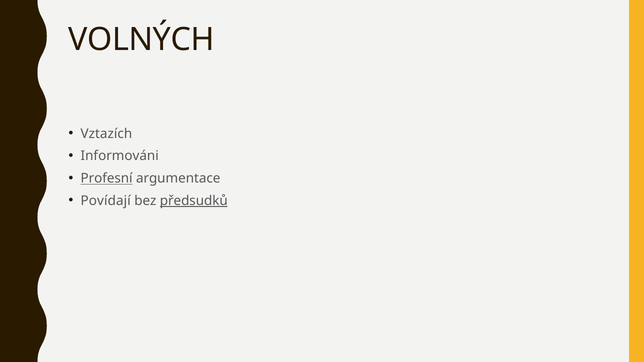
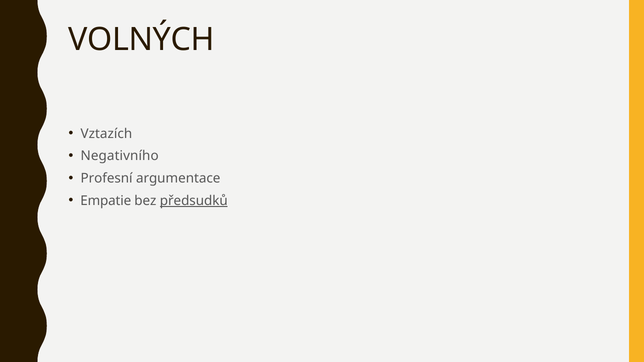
Informováni: Informováni -> Negativního
Profesní underline: present -> none
Povídají: Povídají -> Empatie
